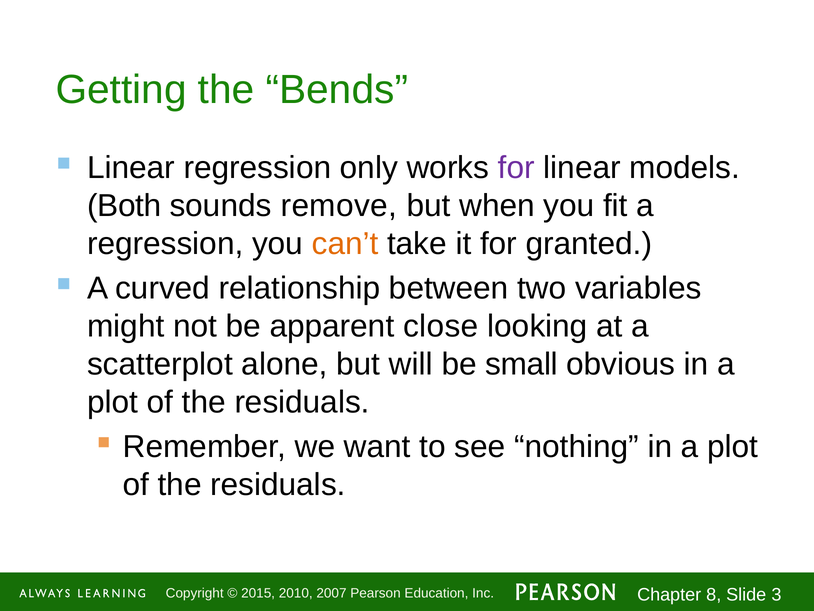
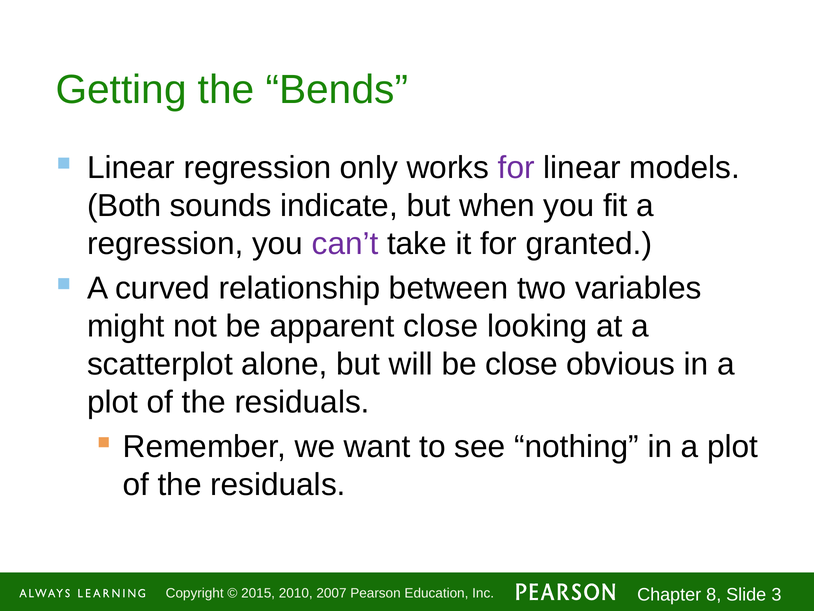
remove: remove -> indicate
can’t colour: orange -> purple
be small: small -> close
